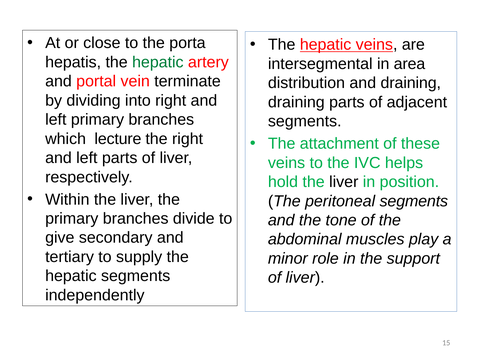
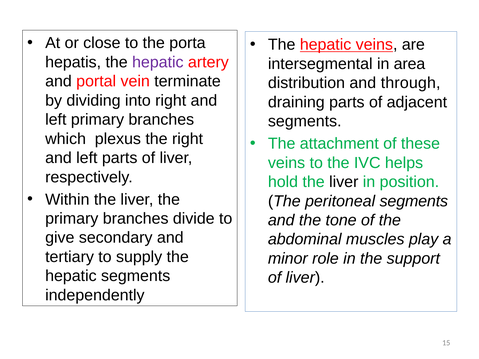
hepatic at (158, 62) colour: green -> purple
and draining: draining -> through
lecture: lecture -> plexus
